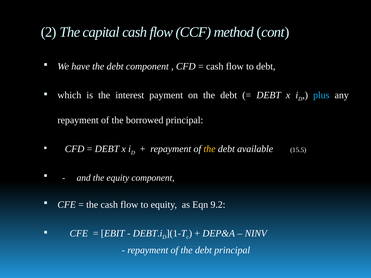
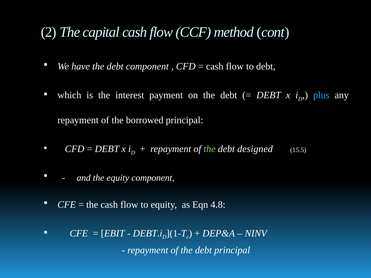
the at (210, 149) colour: yellow -> light green
available: available -> designed
9.2: 9.2 -> 4.8
